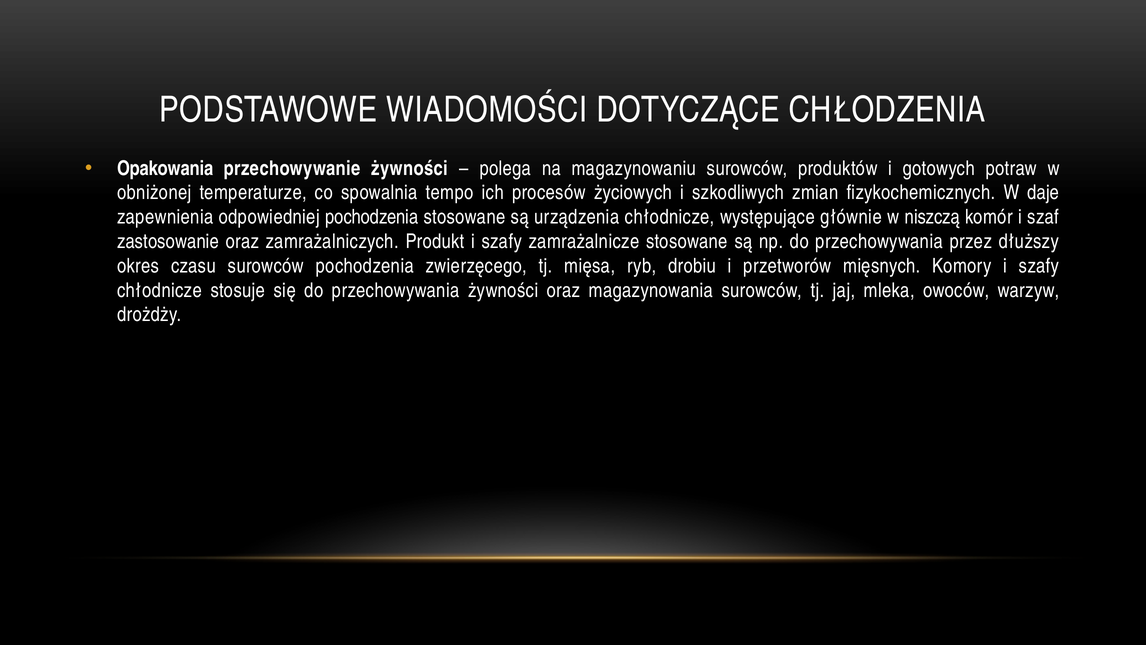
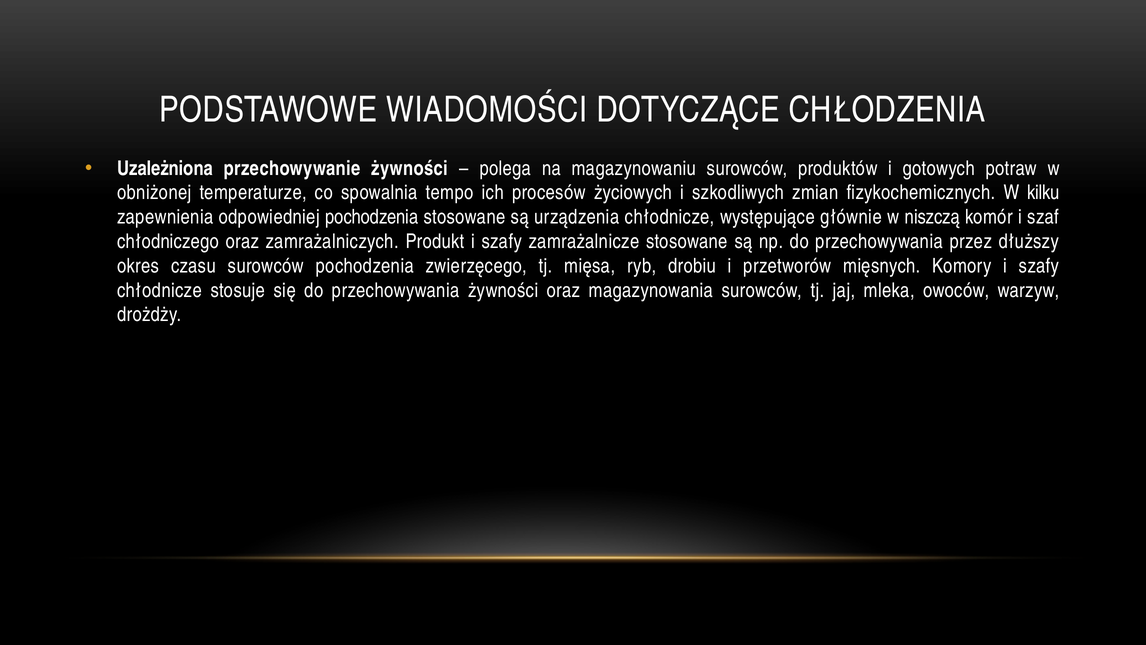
Opakowania: Opakowania -> Uzależniona
daje: daje -> kilku
zastosowanie: zastosowanie -> chłodniczego
